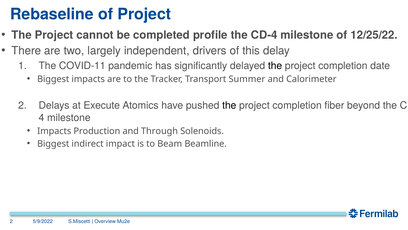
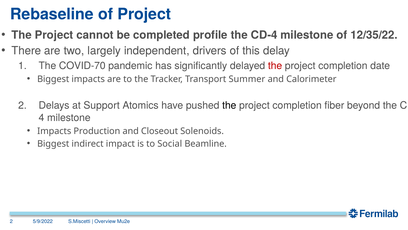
12/25/22: 12/25/22 -> 12/35/22
COVID-11: COVID-11 -> COVID-70
the at (275, 66) colour: black -> red
Execute: Execute -> Support
Through: Through -> Closeout
Beam: Beam -> Social
